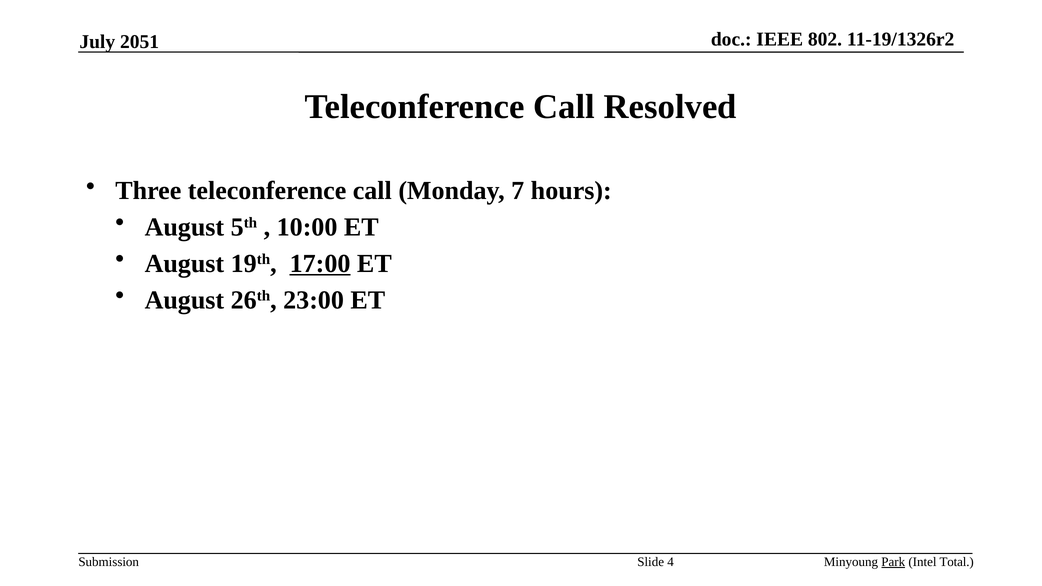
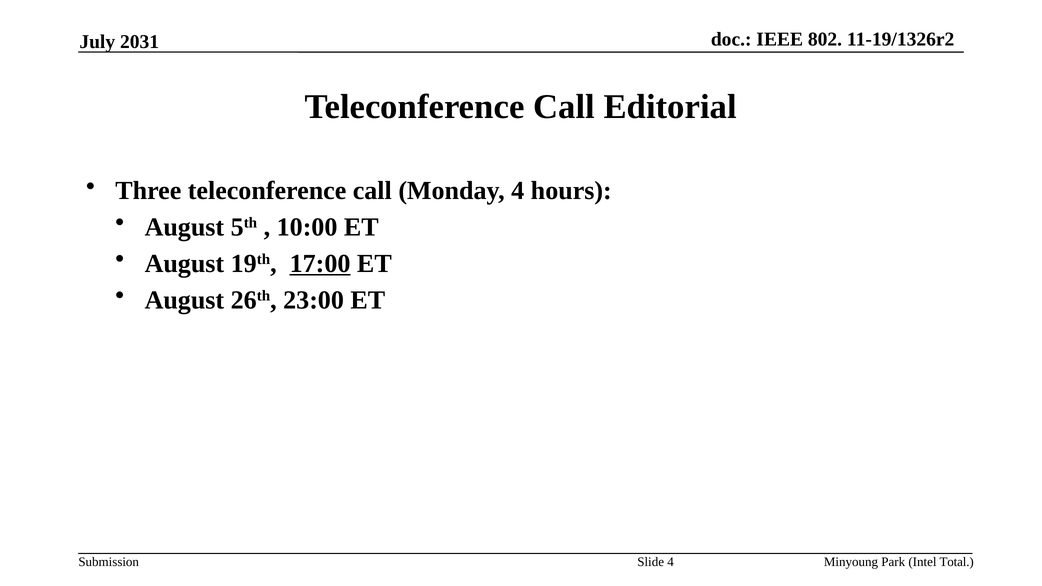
2051: 2051 -> 2031
Resolved: Resolved -> Editorial
Monday 7: 7 -> 4
Park underline: present -> none
